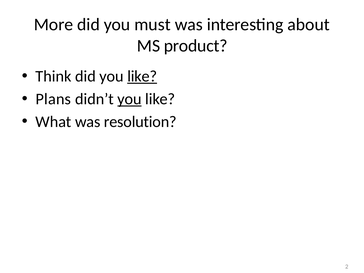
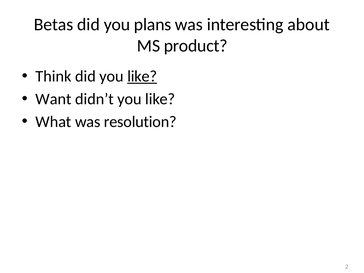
More: More -> Betas
must: must -> plans
Plans: Plans -> Want
you at (130, 99) underline: present -> none
